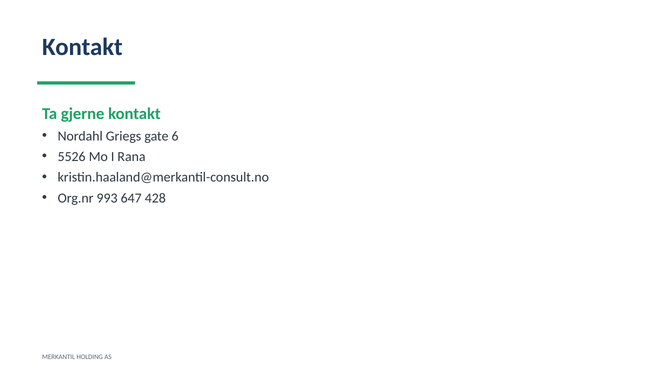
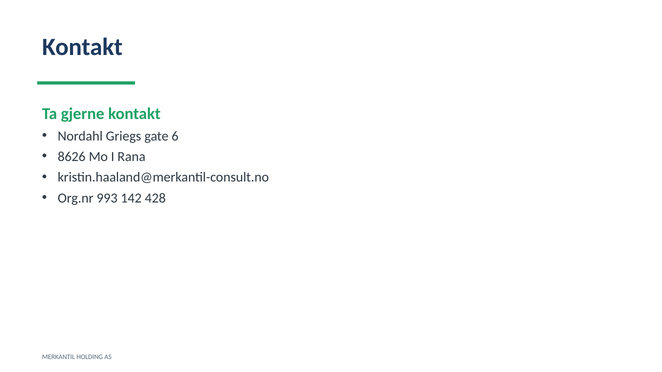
5526: 5526 -> 8626
647: 647 -> 142
